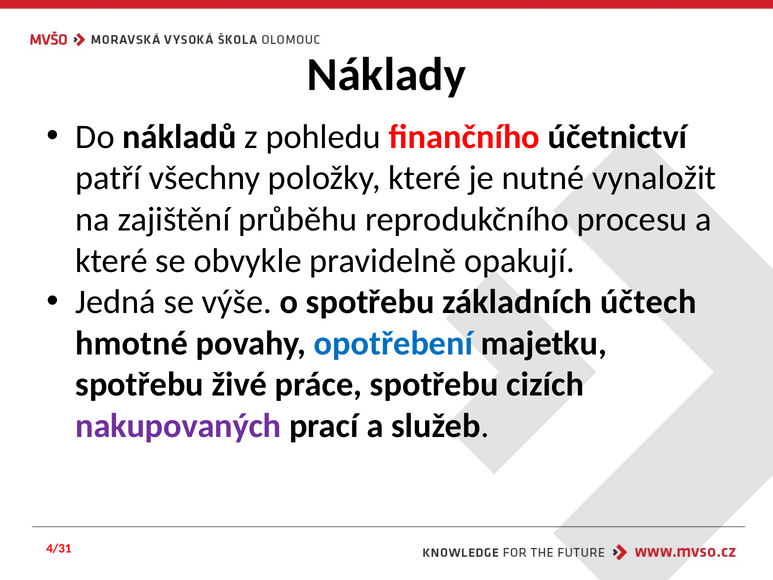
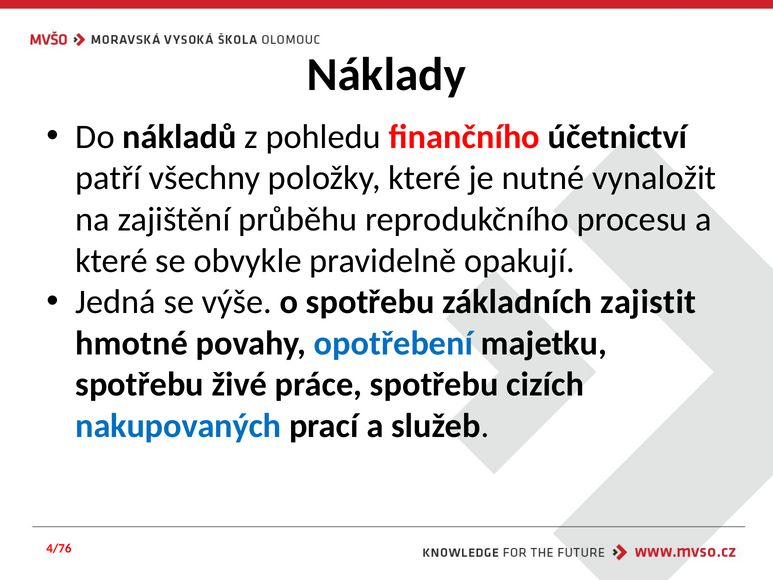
účtech: účtech -> zajistit
nakupovaných colour: purple -> blue
4/31: 4/31 -> 4/76
